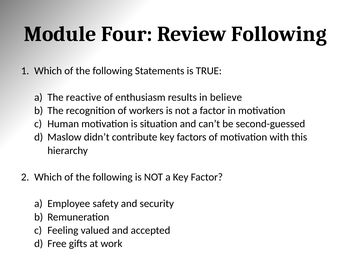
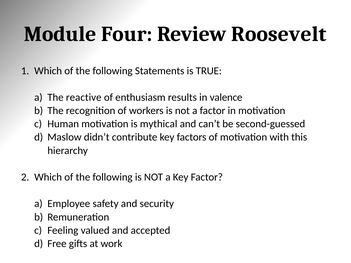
Review Following: Following -> Roosevelt
believe: believe -> valence
situation: situation -> mythical
